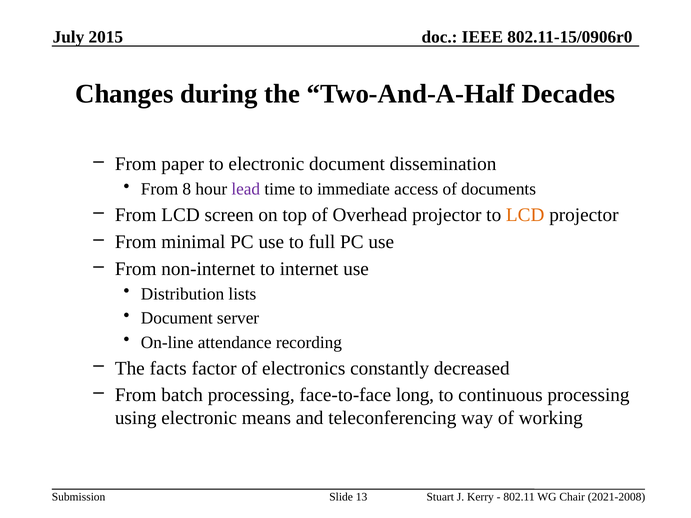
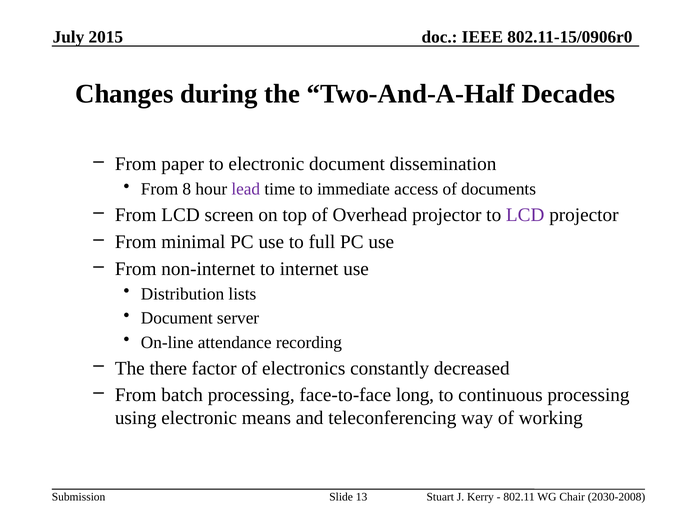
LCD at (525, 215) colour: orange -> purple
facts: facts -> there
2021-2008: 2021-2008 -> 2030-2008
